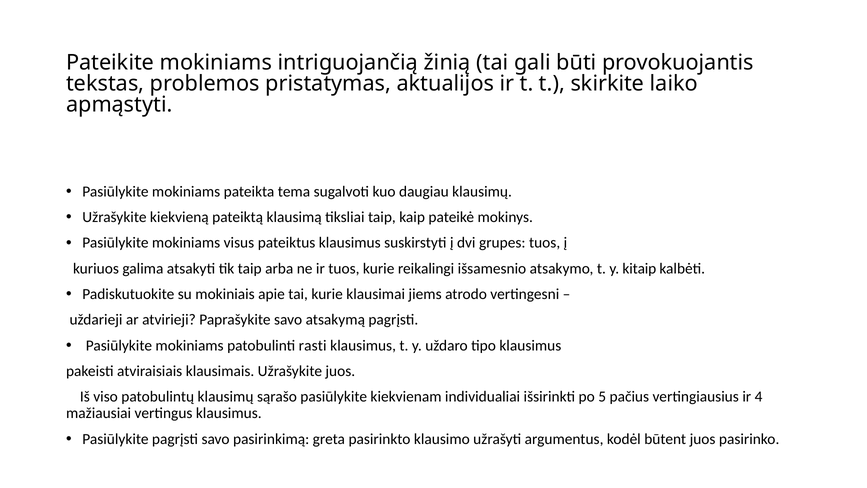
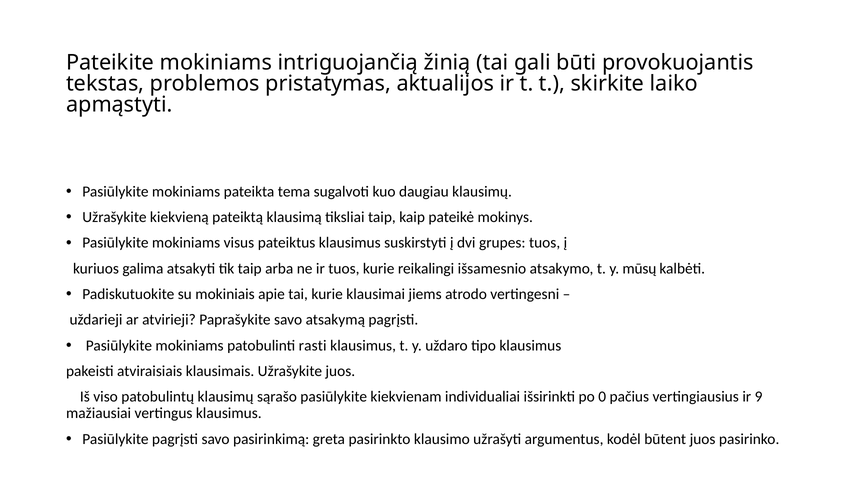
kitaip: kitaip -> mūsų
5: 5 -> 0
4: 4 -> 9
